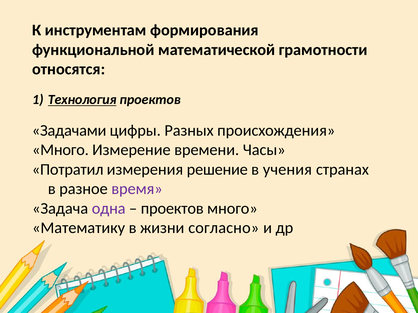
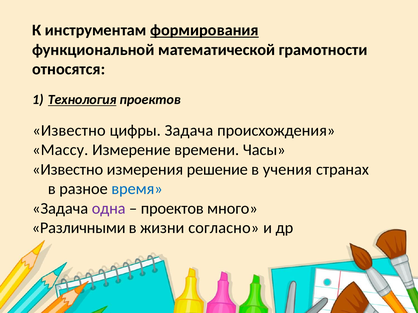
формирования underline: none -> present
Задачами at (69, 131): Задачами -> Известно
цифры Разных: Разных -> Задача
Много at (60, 150): Много -> Массу
Потратил at (68, 170): Потратил -> Известно
время colour: purple -> blue
Математику: Математику -> Различными
